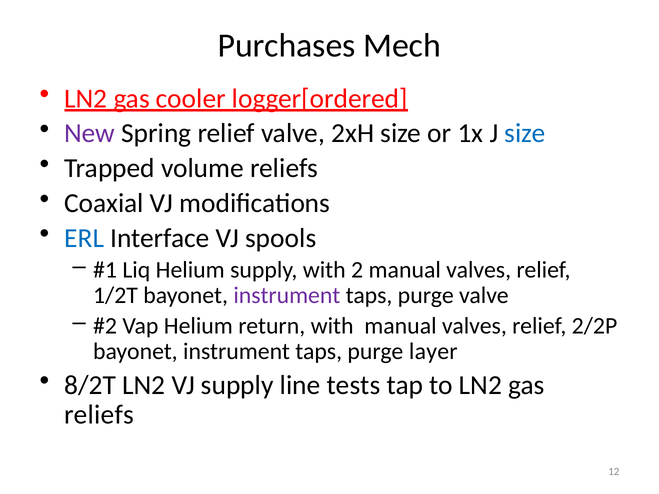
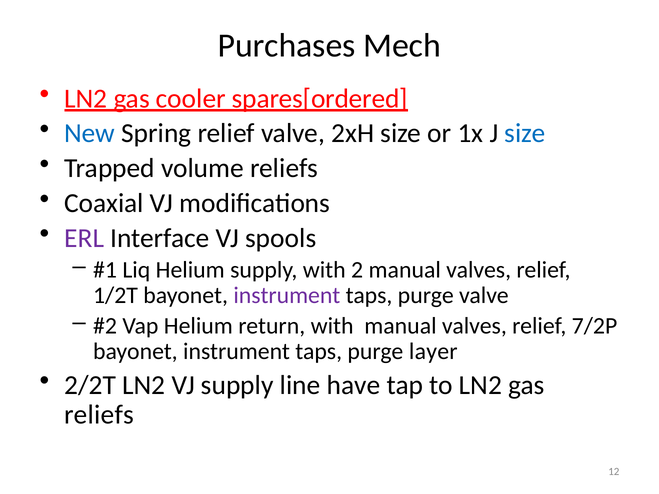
logger[ordered: logger[ordered -> spares[ordered
New colour: purple -> blue
ERL colour: blue -> purple
2/2P: 2/2P -> 7/2P
8/2T: 8/2T -> 2/2T
tests: tests -> have
